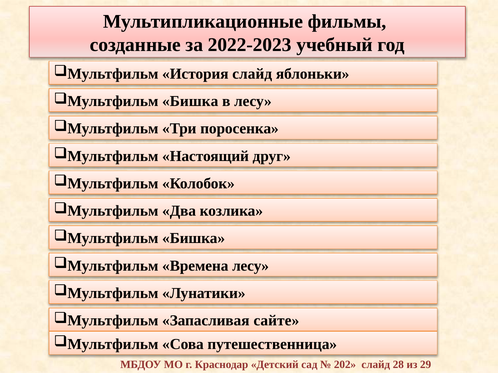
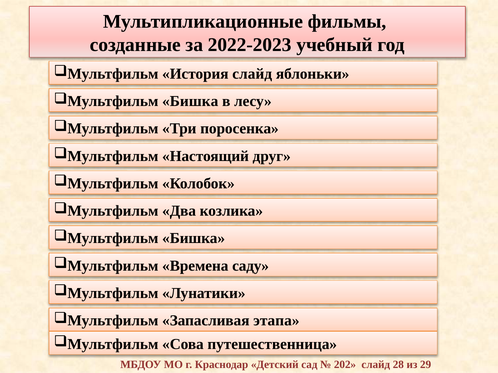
Времена лесу: лесу -> саду
сайте: сайте -> этапа
